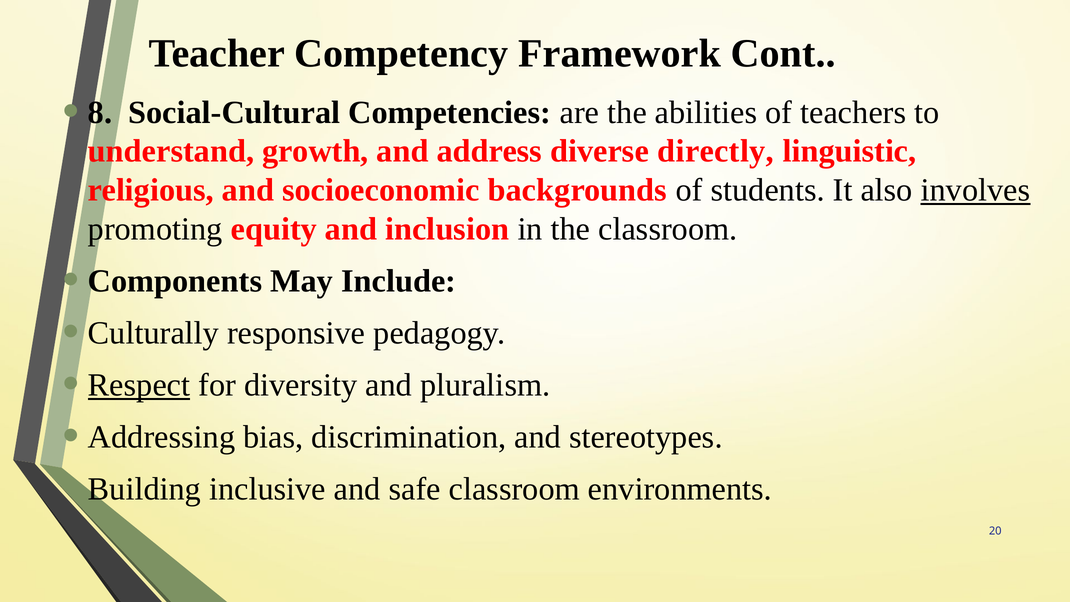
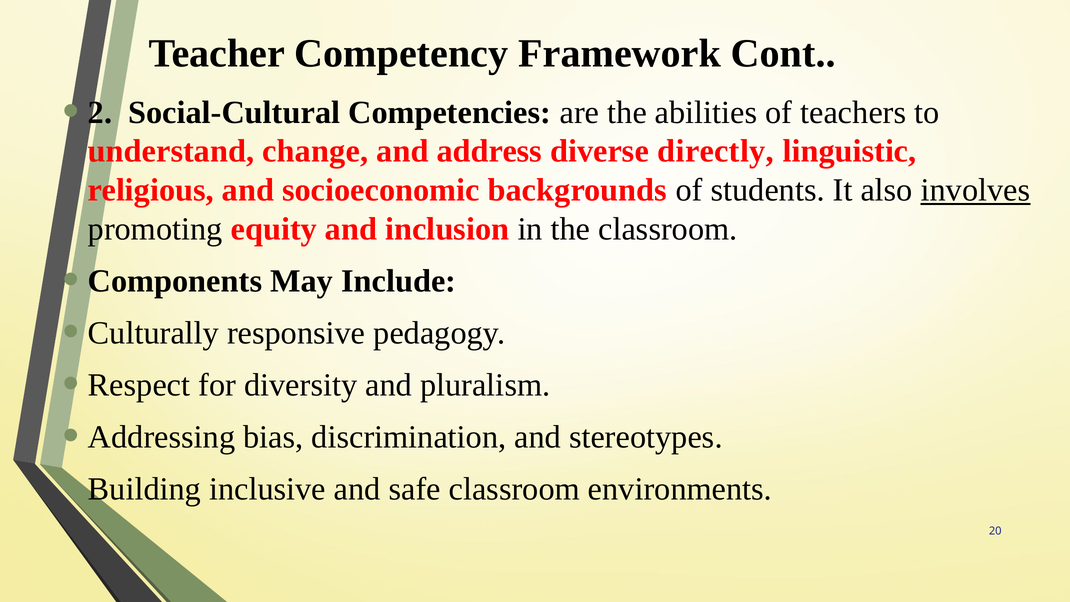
8: 8 -> 2
growth: growth -> change
Respect underline: present -> none
